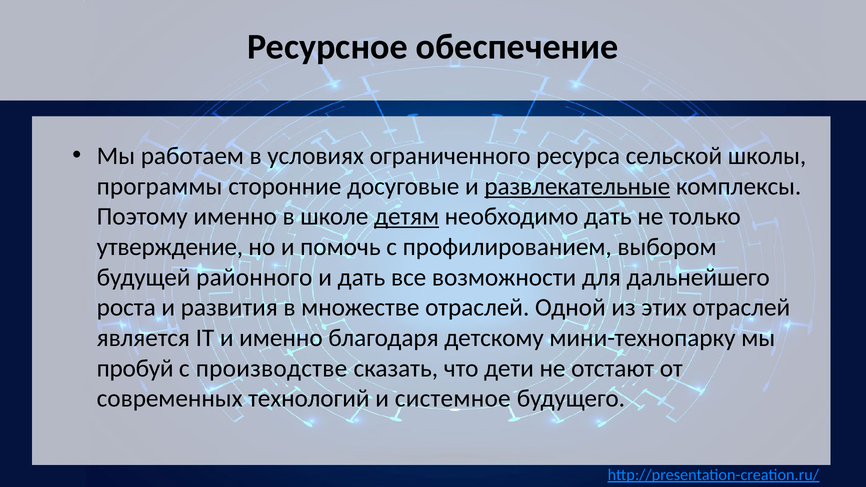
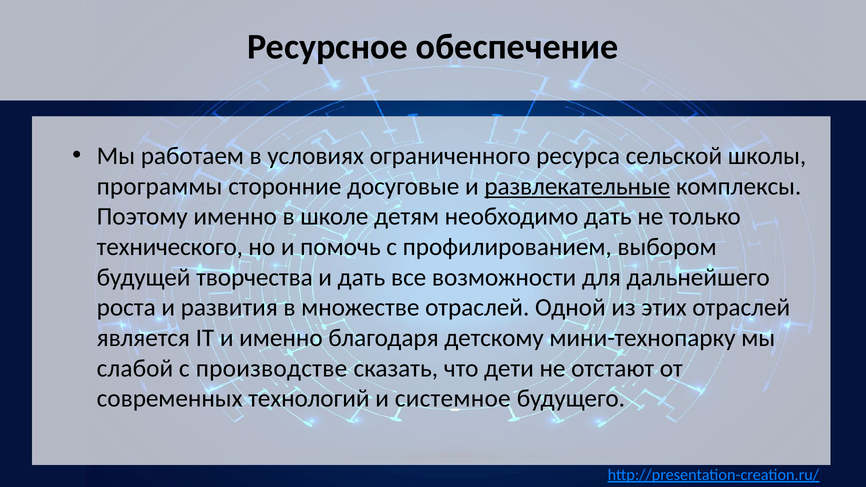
детям underline: present -> none
утверждение: утверждение -> технического
районного: районного -> творчества
пробуй: пробуй -> слабой
